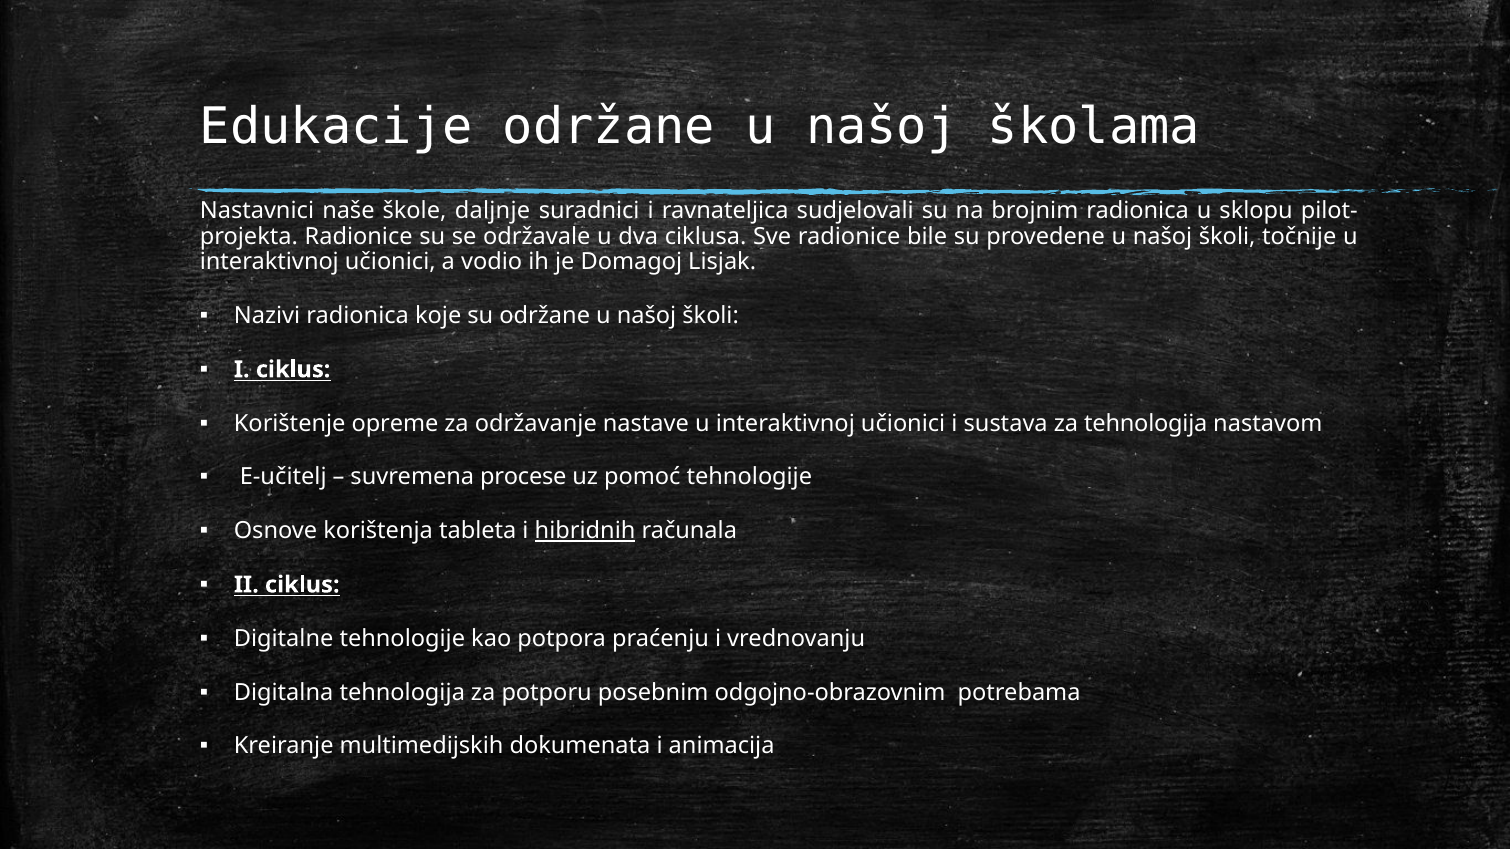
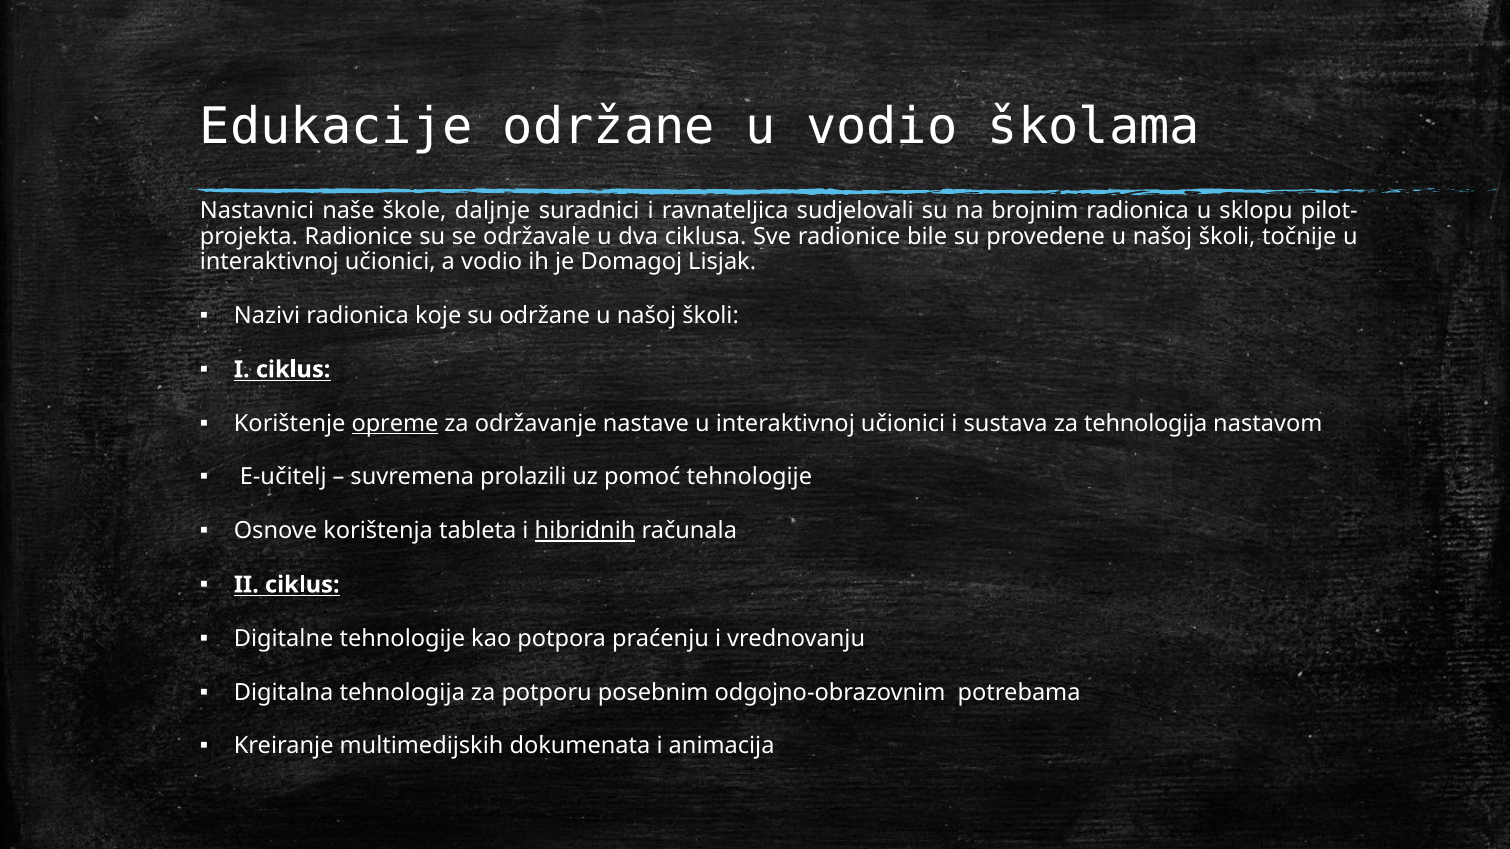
Edukacije održane u našoj: našoj -> vodio
opreme underline: none -> present
procese: procese -> prolazili
